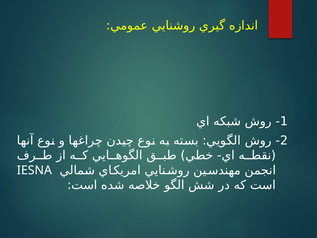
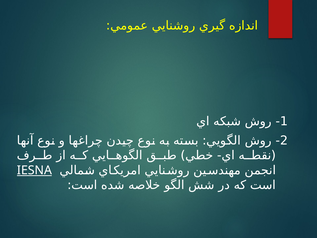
IESNA underline: none -> present
